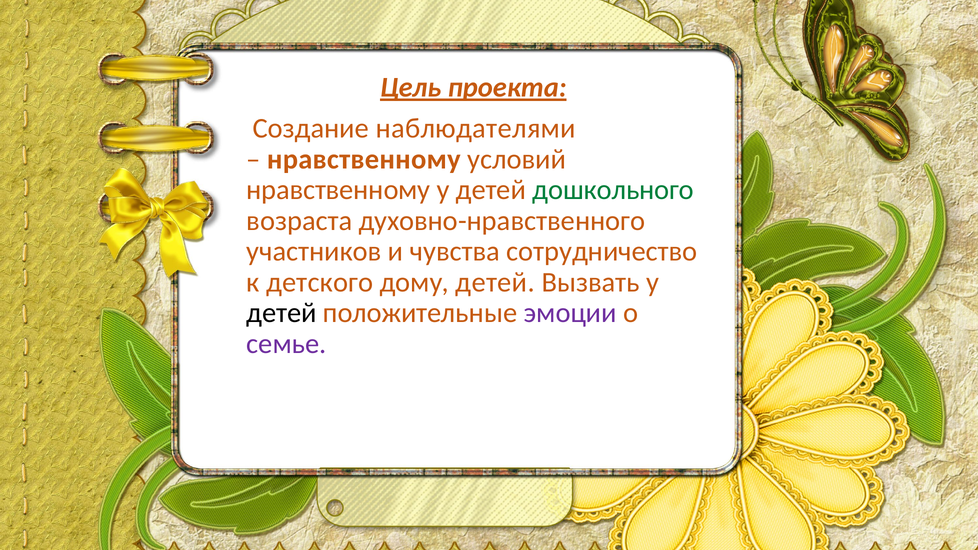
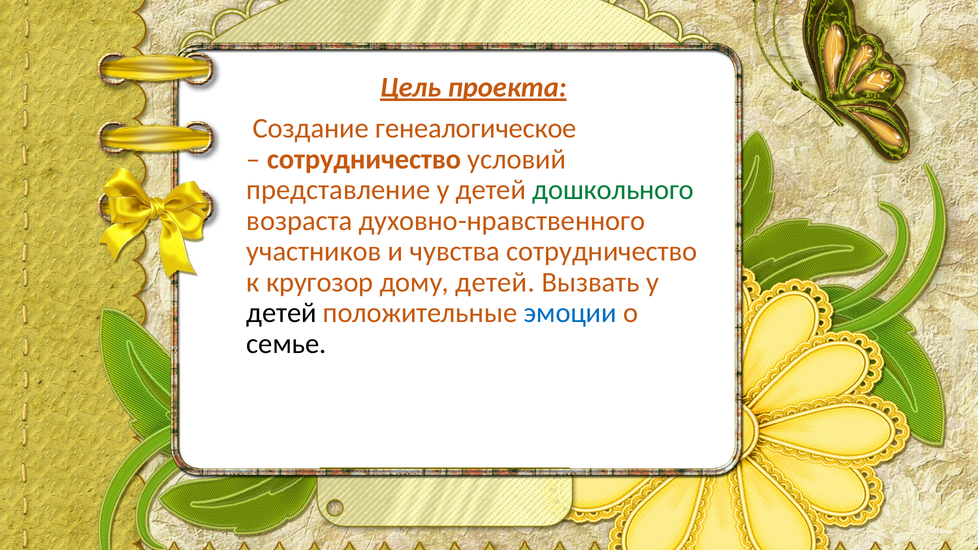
наблюдателями: наблюдателями -> генеалогическое
нравственному at (364, 159): нравственному -> сотрудничество
нравственному at (338, 190): нравственному -> представление
детского: детского -> кругозор
эмоции colour: purple -> blue
семье colour: purple -> black
